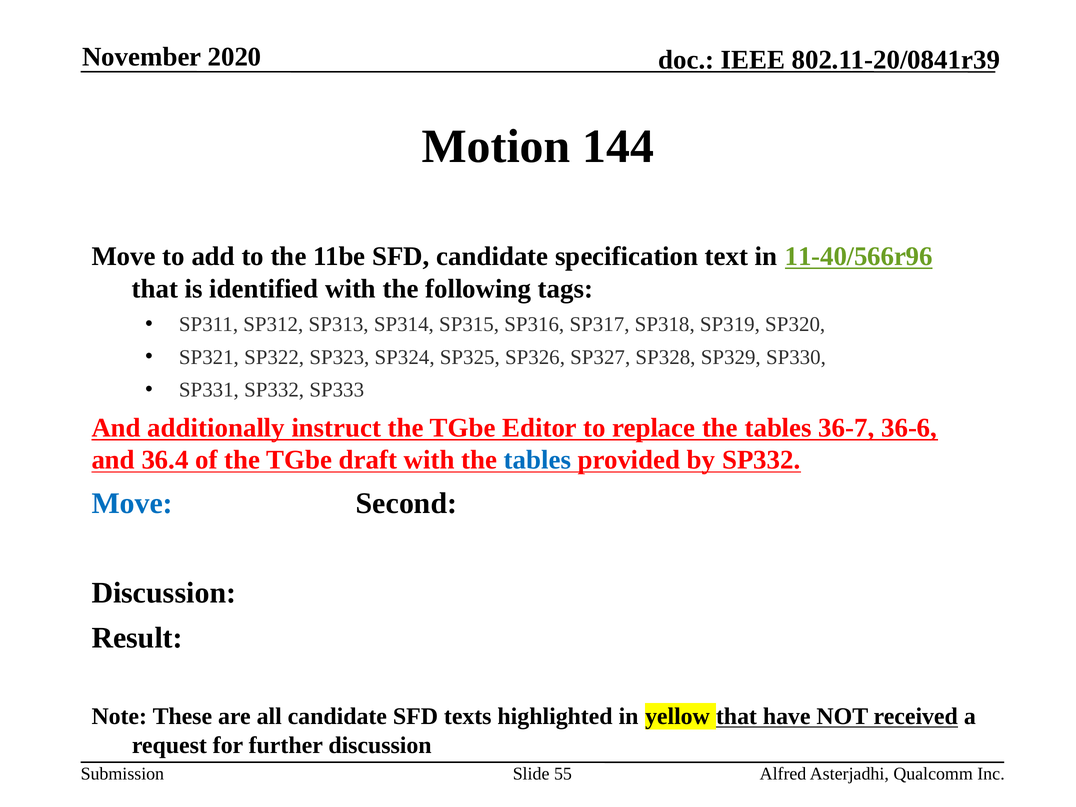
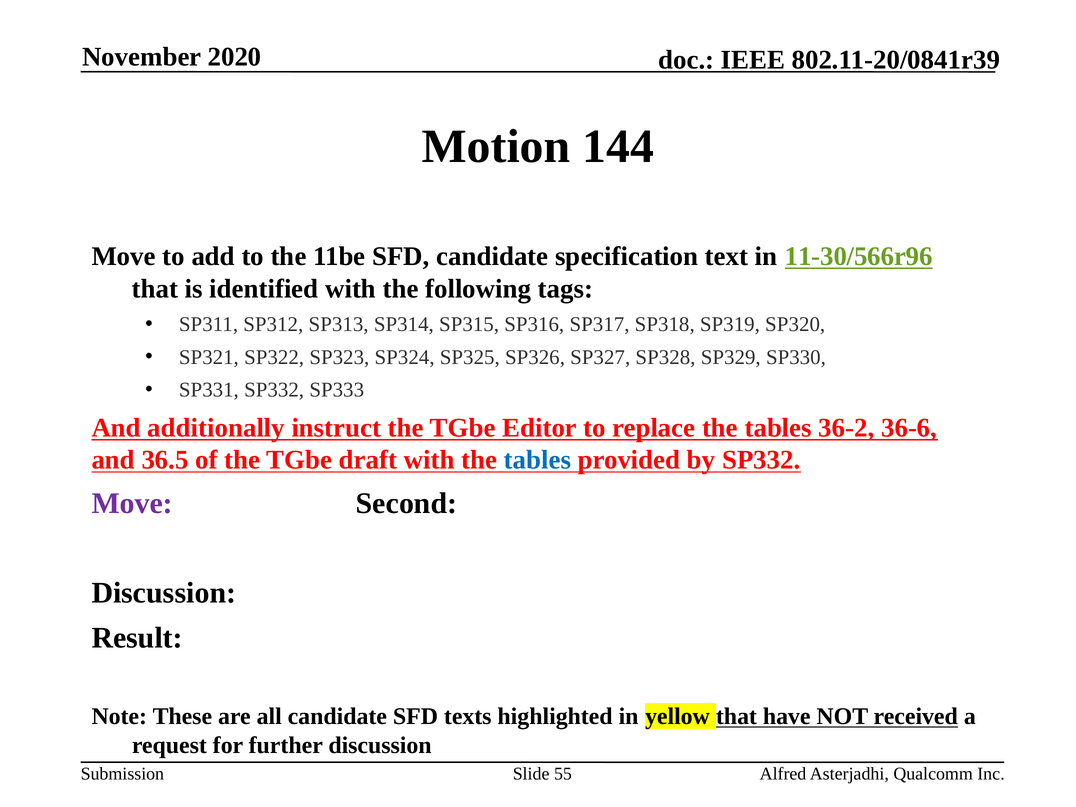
11-40/566r96: 11-40/566r96 -> 11-30/566r96
36-7: 36-7 -> 36-2
36.4: 36.4 -> 36.5
Move at (132, 503) colour: blue -> purple
